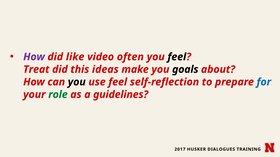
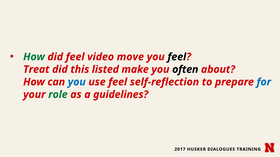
How at (34, 57) colour: purple -> green
did like: like -> feel
often: often -> move
ideas: ideas -> listed
goals: goals -> often
you at (77, 82) colour: black -> blue
